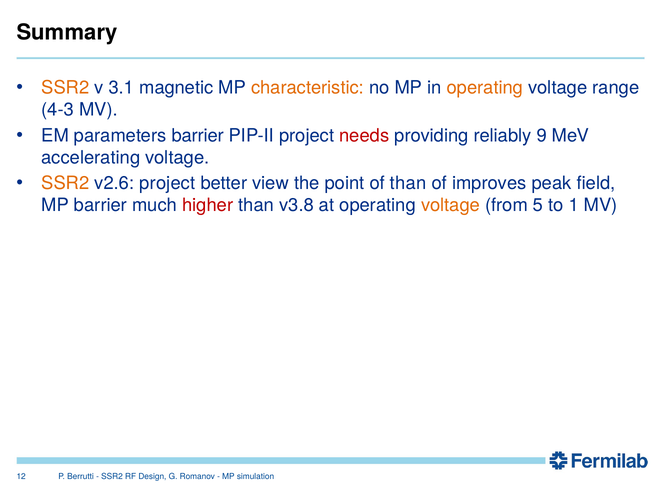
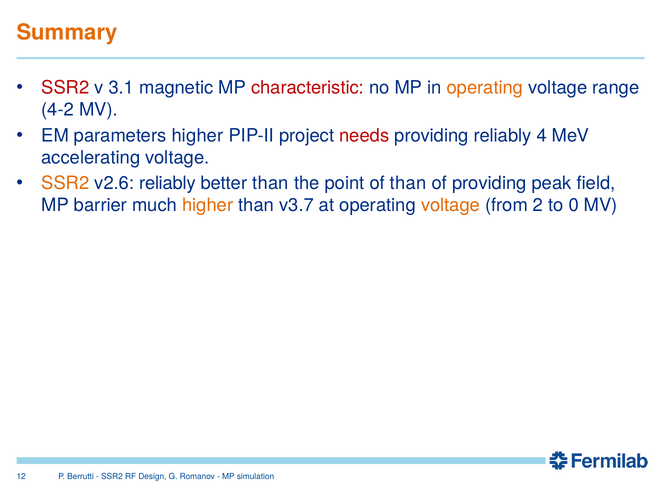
Summary colour: black -> orange
SSR2 at (65, 88) colour: orange -> red
characteristic colour: orange -> red
4-3: 4-3 -> 4-2
parameters barrier: barrier -> higher
9: 9 -> 4
v2.6 project: project -> reliably
better view: view -> than
of improves: improves -> providing
higher at (208, 205) colour: red -> orange
v3.8: v3.8 -> v3.7
5: 5 -> 2
1: 1 -> 0
